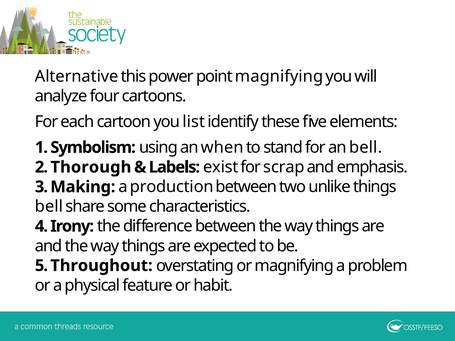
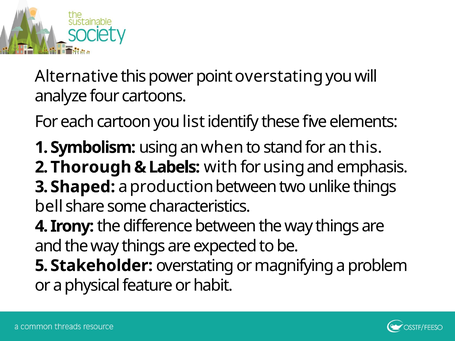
point magnifying: magnifying -> overstating
an bell: bell -> this
exist: exist -> with
for scrap: scrap -> using
Making: Making -> Shaped
Throughout: Throughout -> Stakeholder
